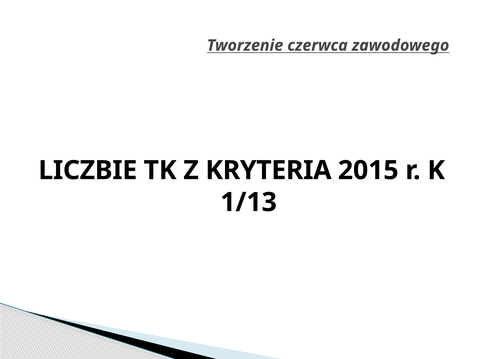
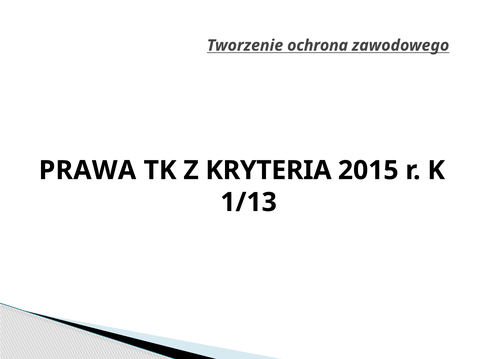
czerwca: czerwca -> ochrona
LICZBIE: LICZBIE -> PRAWA
